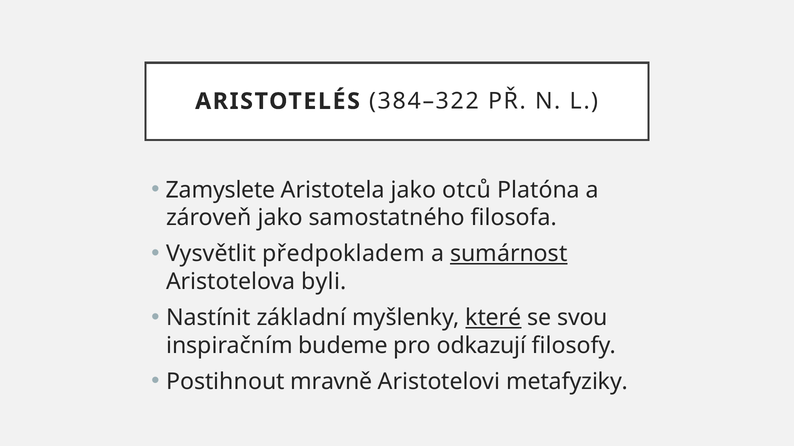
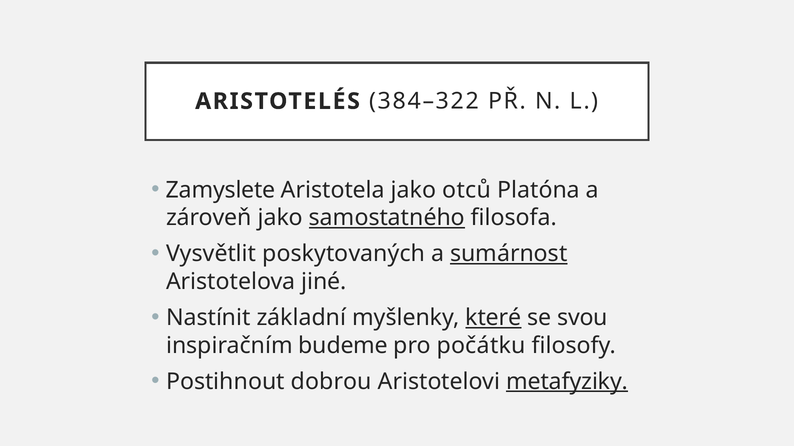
samostatného underline: none -> present
předpokladem: předpokladem -> poskytovaných
byli: byli -> jiné
odkazují: odkazují -> počátku
mravně: mravně -> dobrou
metafyziky underline: none -> present
